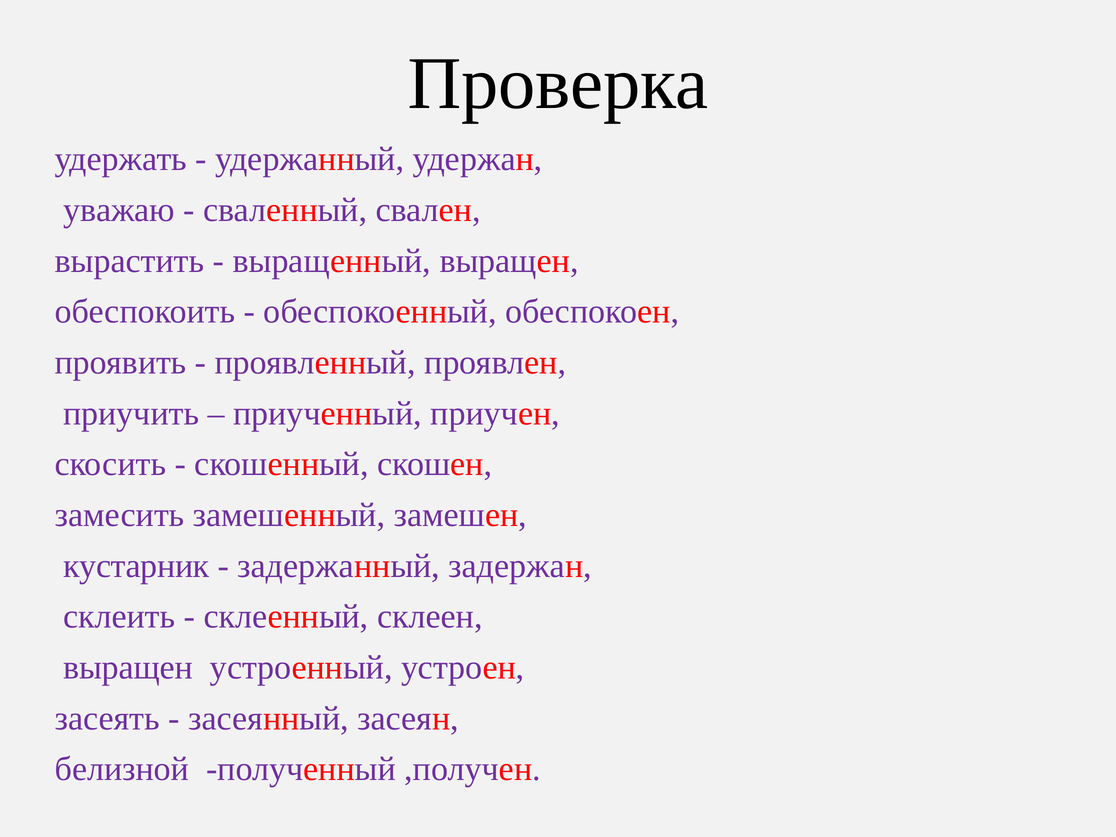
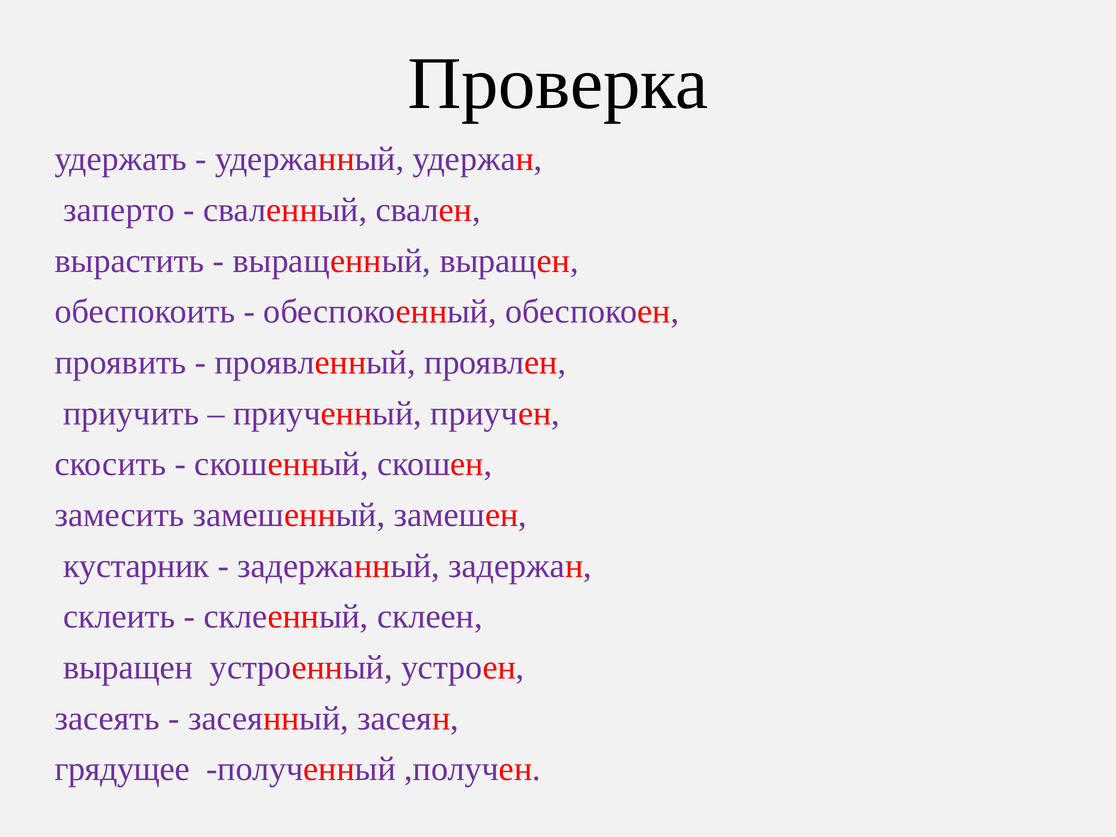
уважаю: уважаю -> заперто
белизной: белизной -> грядущее
